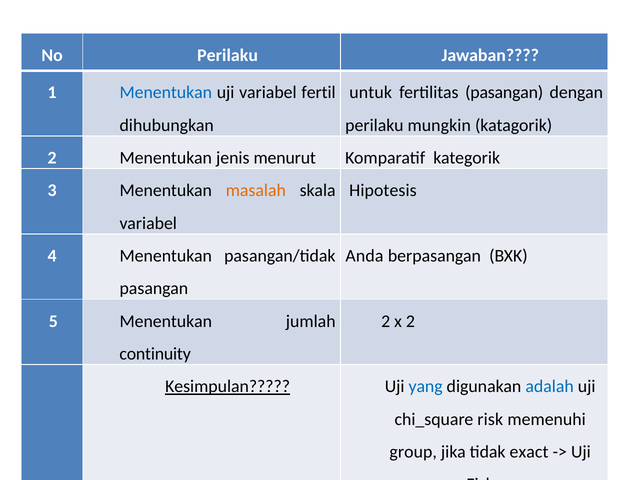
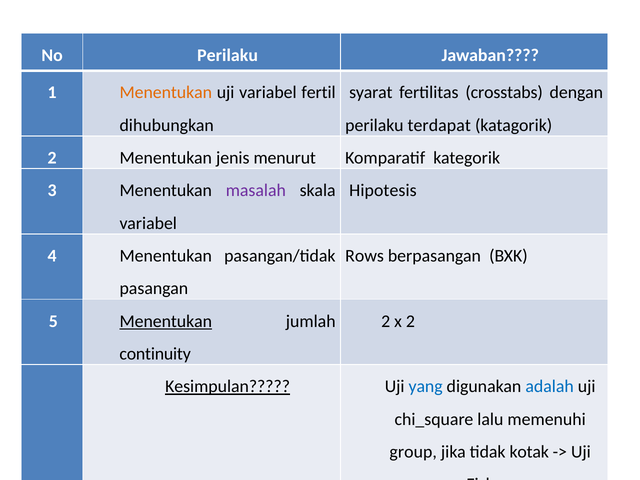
Menentukan at (166, 93) colour: blue -> orange
untuk: untuk -> syarat
fertilitas pasangan: pasangan -> crosstabs
mungkin: mungkin -> terdapat
masalah colour: orange -> purple
Anda: Anda -> Rows
Menentukan at (166, 321) underline: none -> present
risk: risk -> lalu
exact: exact -> kotak
